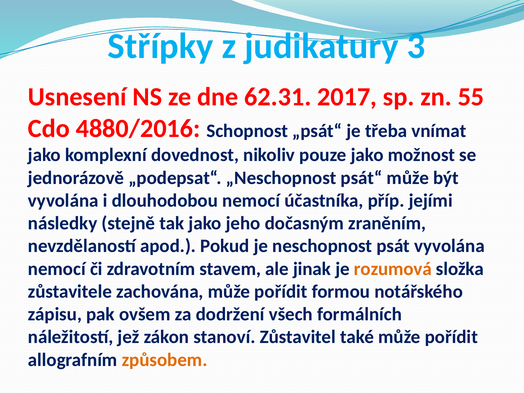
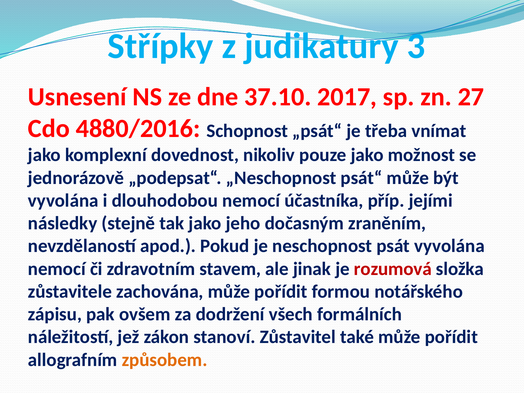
62.31: 62.31 -> 37.10
55: 55 -> 27
rozumová colour: orange -> red
